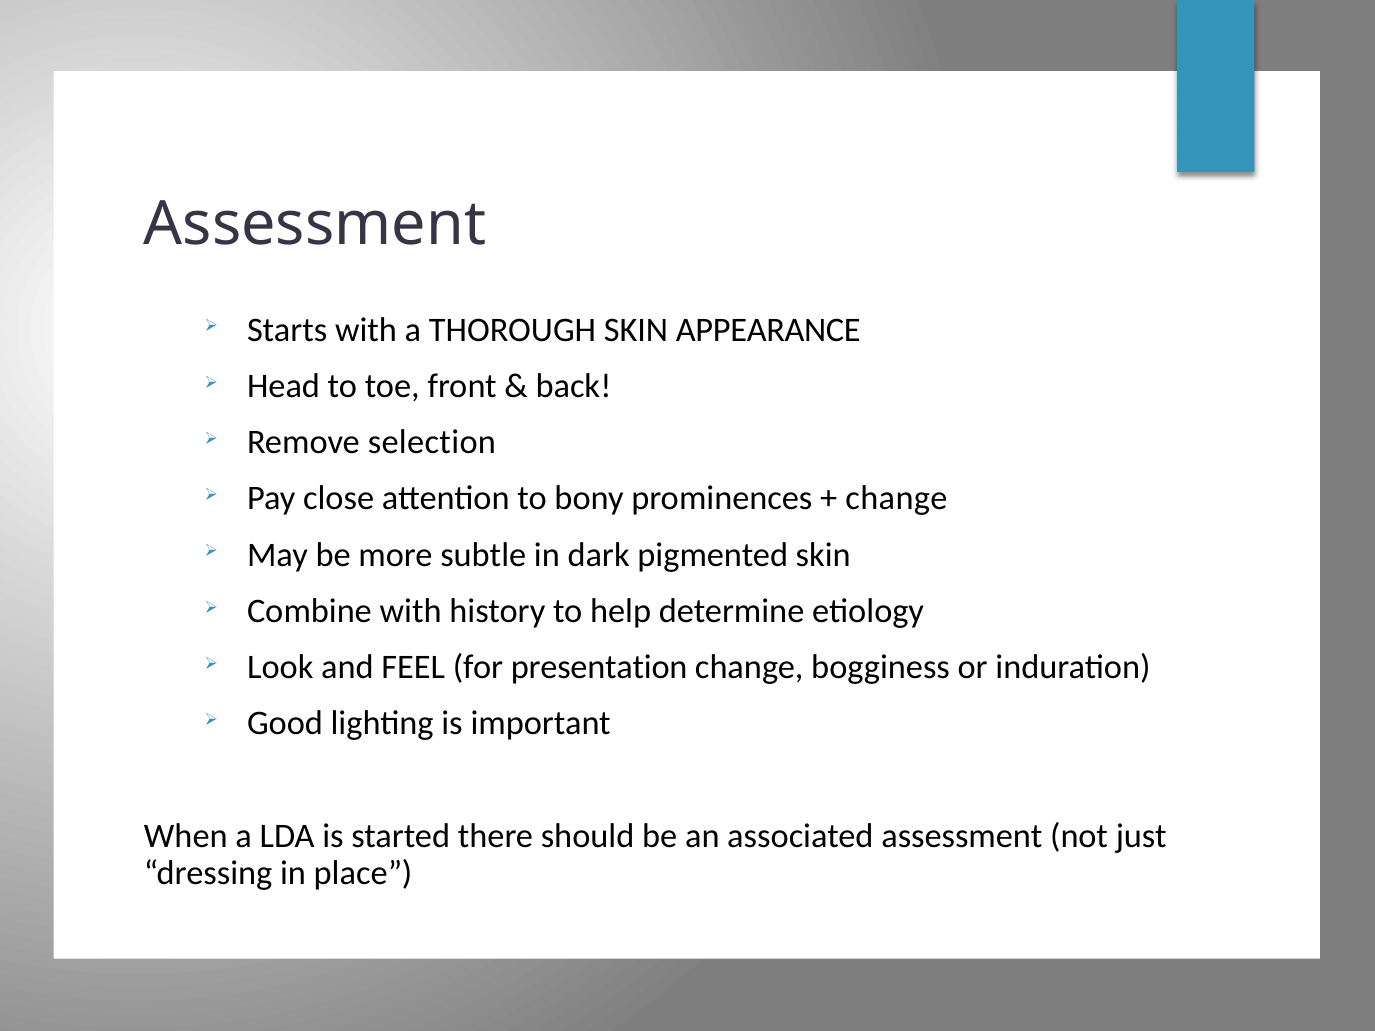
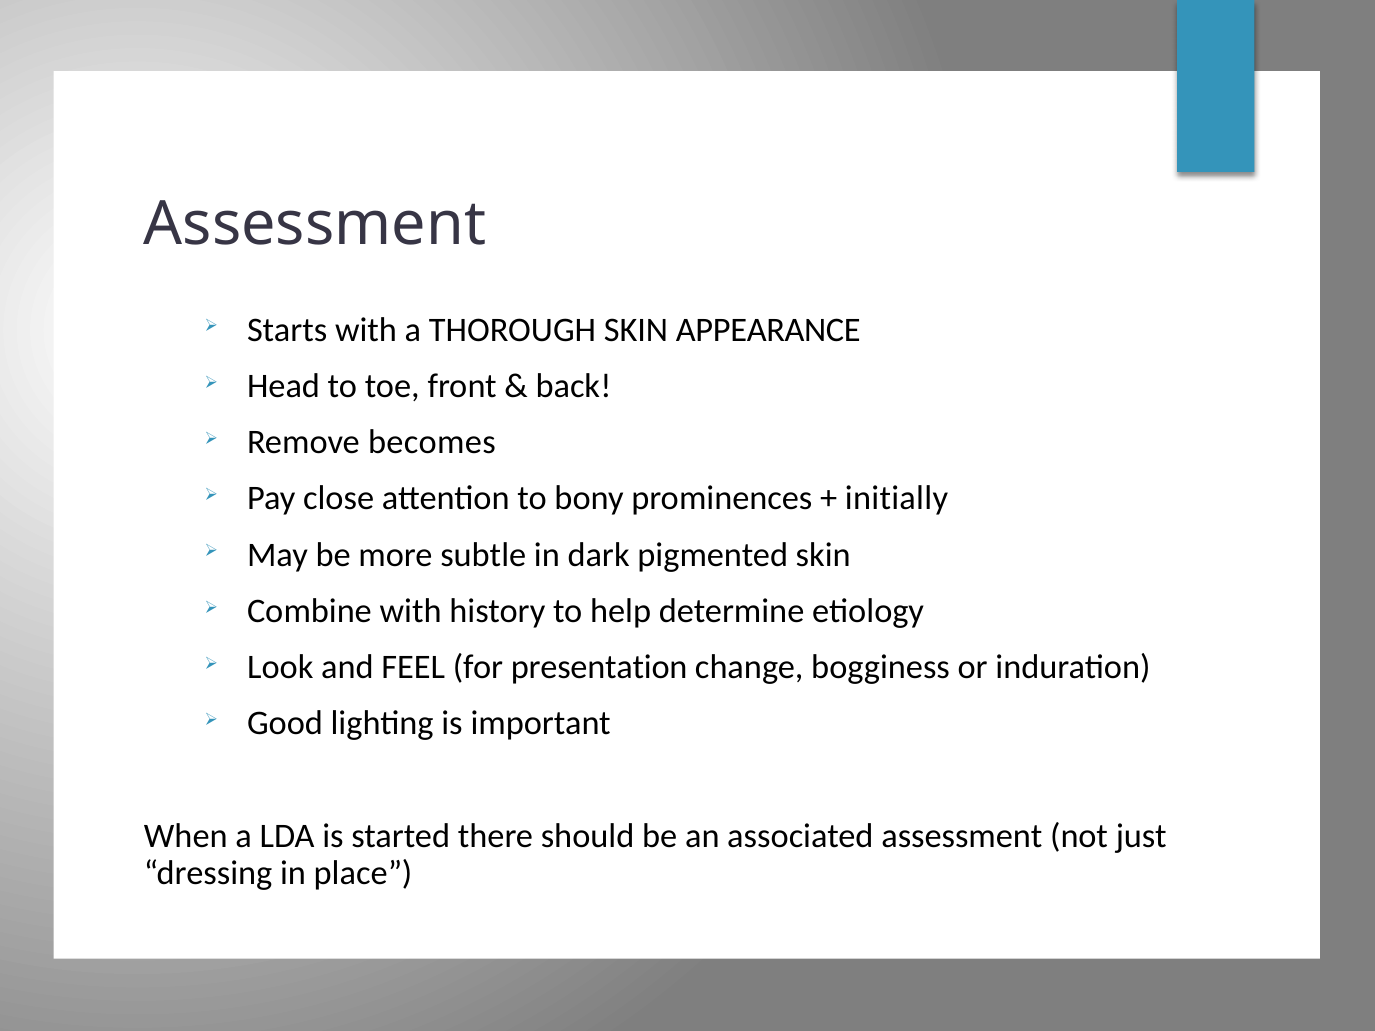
selection: selection -> becomes
change at (896, 499): change -> initially
